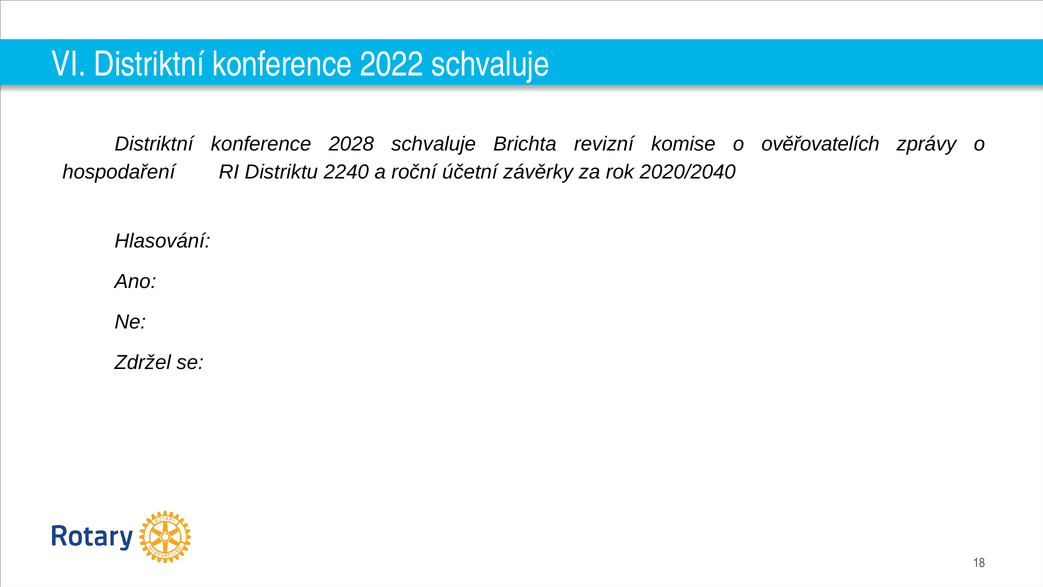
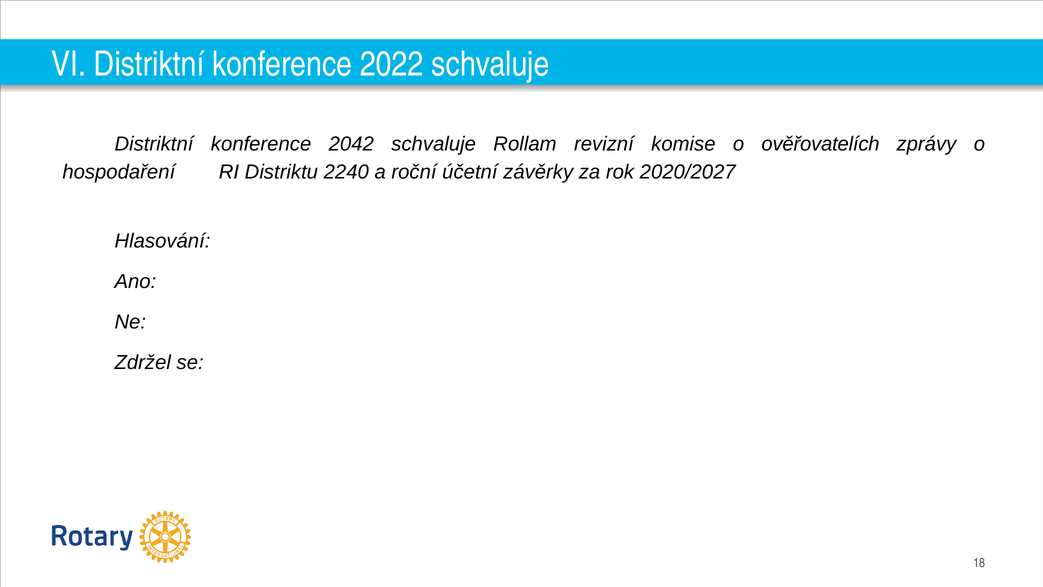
2028: 2028 -> 2042
Brichta: Brichta -> Rollam
2020/2040: 2020/2040 -> 2020/2027
